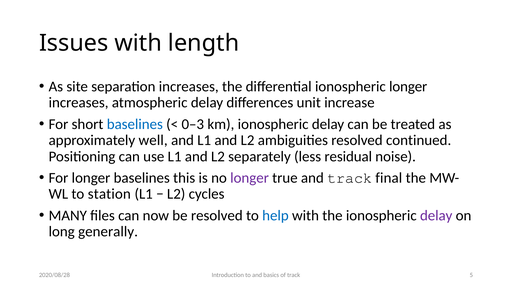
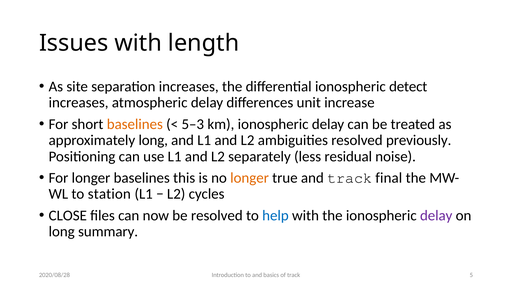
ionospheric longer: longer -> detect
baselines at (135, 124) colour: blue -> orange
0–3: 0–3 -> 5–3
approximately well: well -> long
continued: continued -> previously
longer at (250, 178) colour: purple -> orange
MANY: MANY -> CLOSE
generally: generally -> summary
